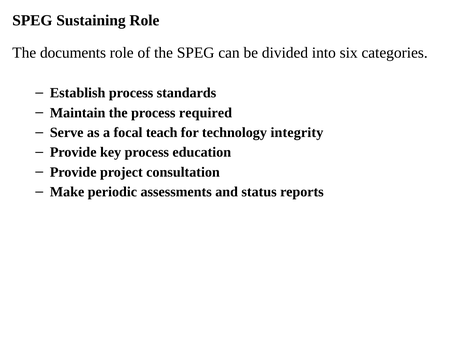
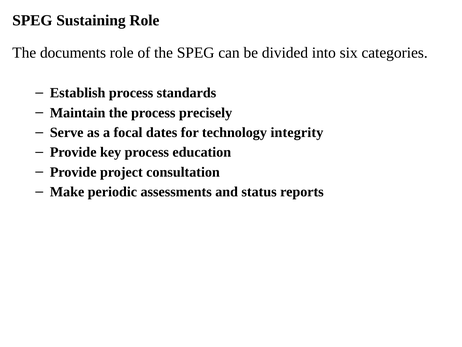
required: required -> precisely
teach: teach -> dates
